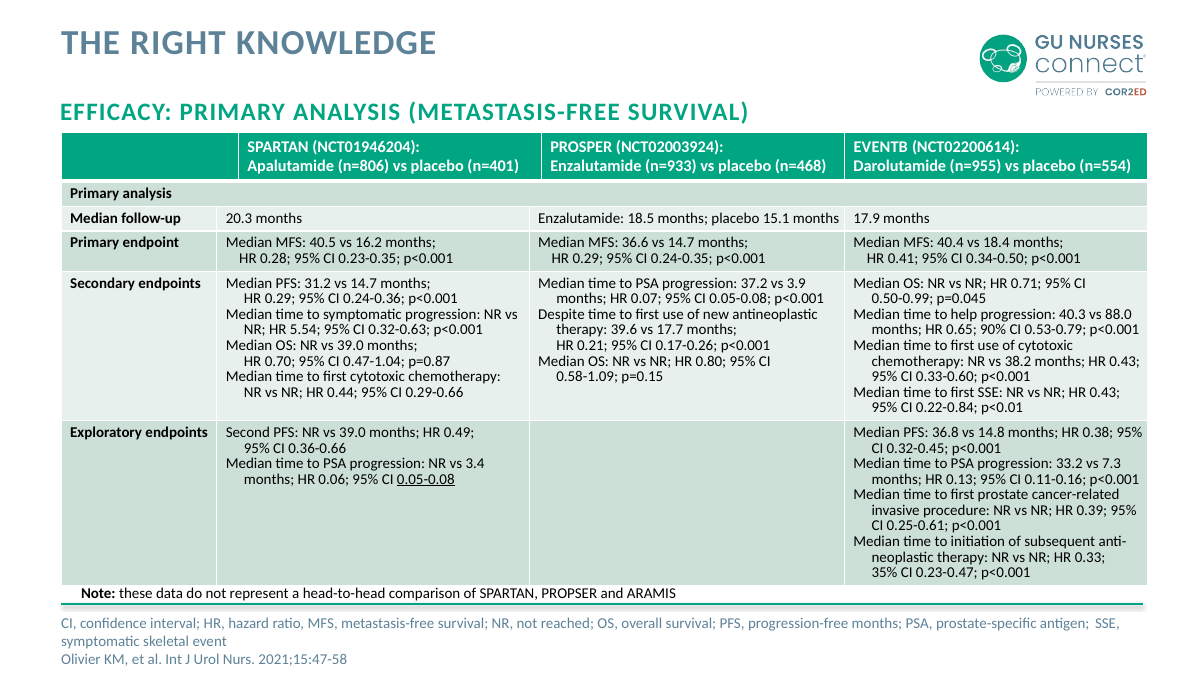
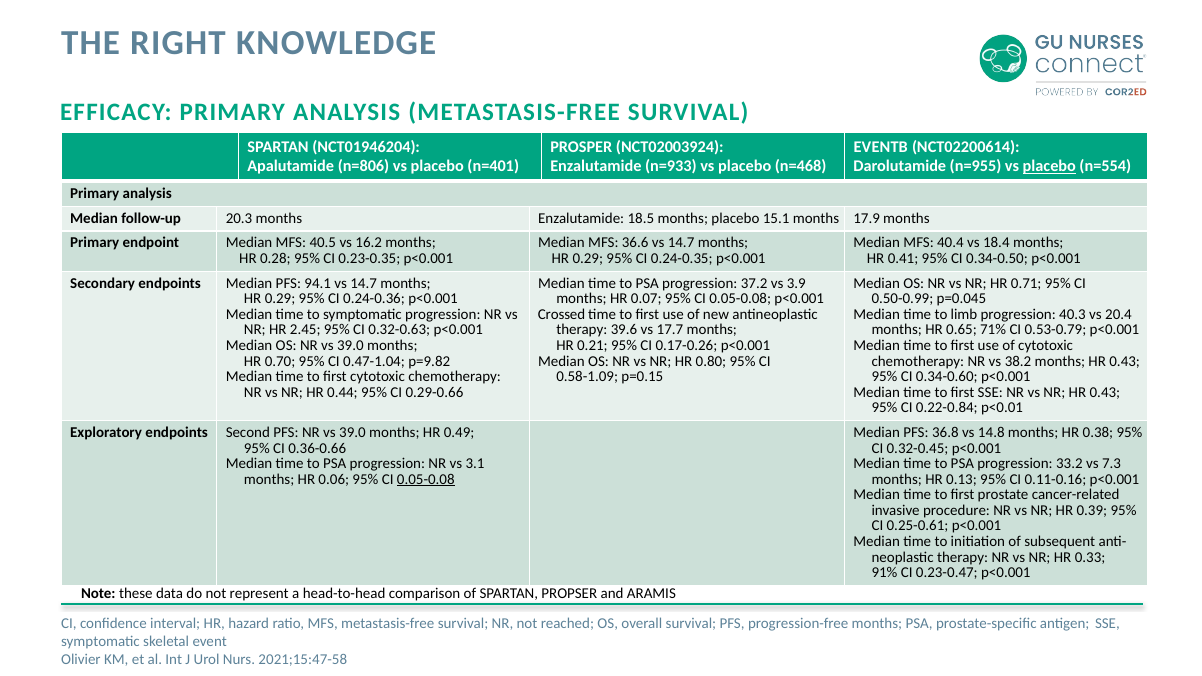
placebo at (1049, 167) underline: none -> present
31.2: 31.2 -> 94.1
Despite: Despite -> Crossed
help: help -> limb
88.0: 88.0 -> 20.4
5.54: 5.54 -> 2.45
90%: 90% -> 71%
p=0.87: p=0.87 -> p=9.82
0.33-0.60: 0.33-0.60 -> 0.34-0.60
3.4: 3.4 -> 3.1
35%: 35% -> 91%
